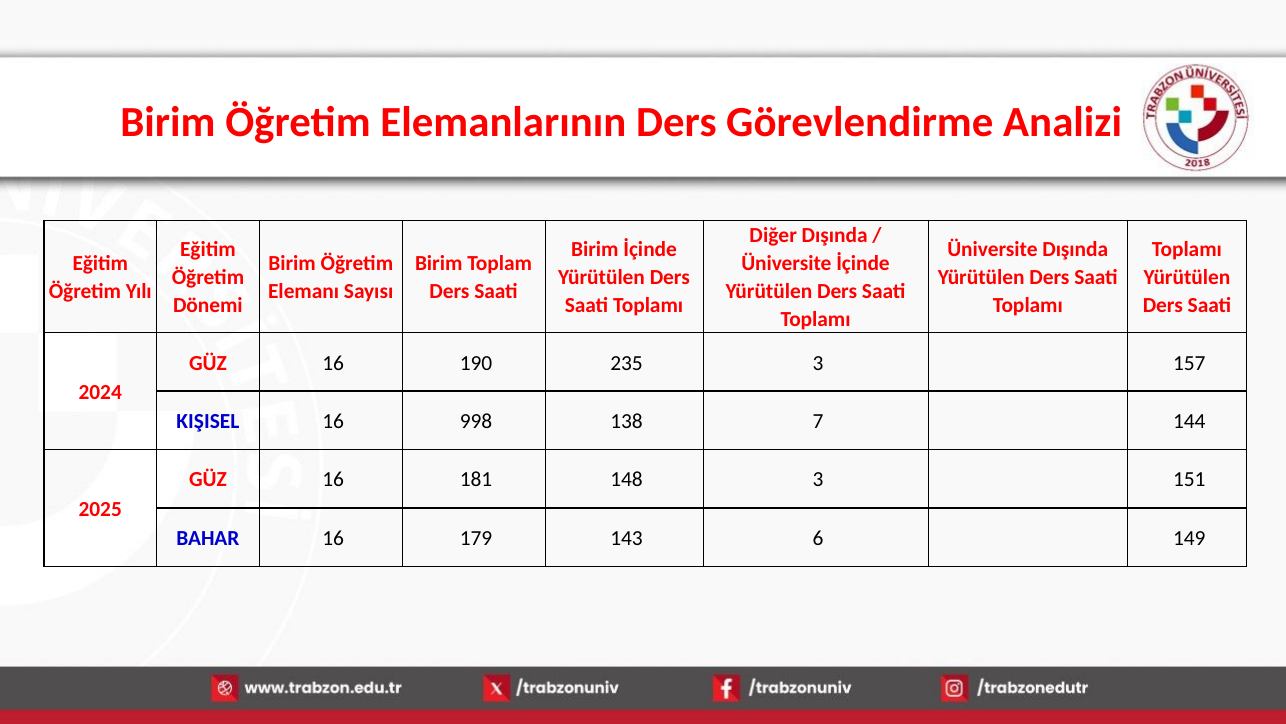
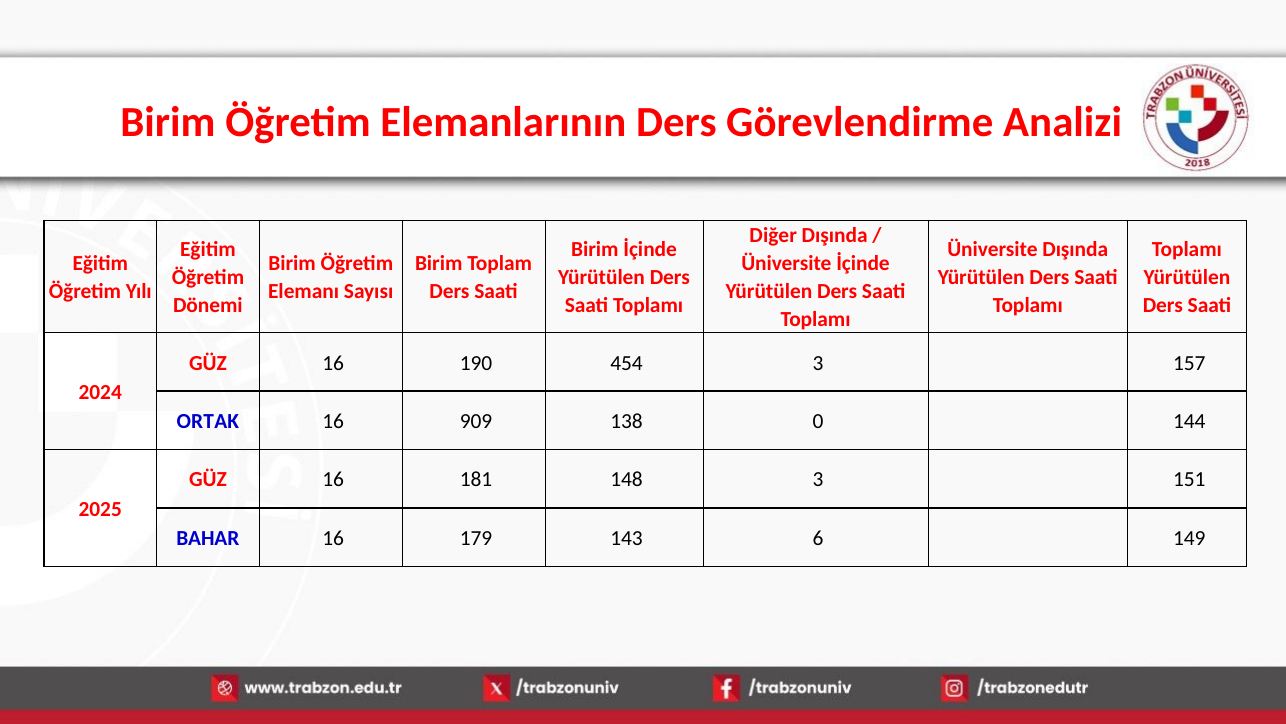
235: 235 -> 454
KIŞISEL: KIŞISEL -> ORTAK
998: 998 -> 909
7: 7 -> 0
